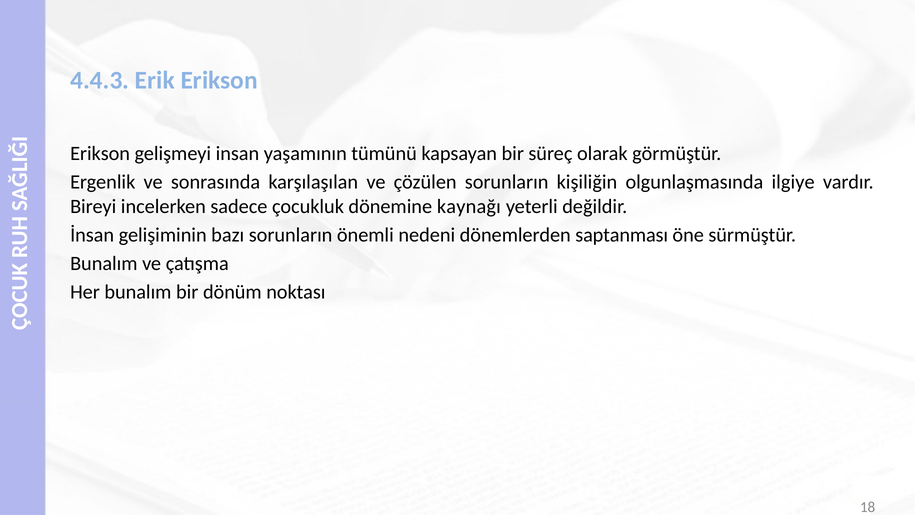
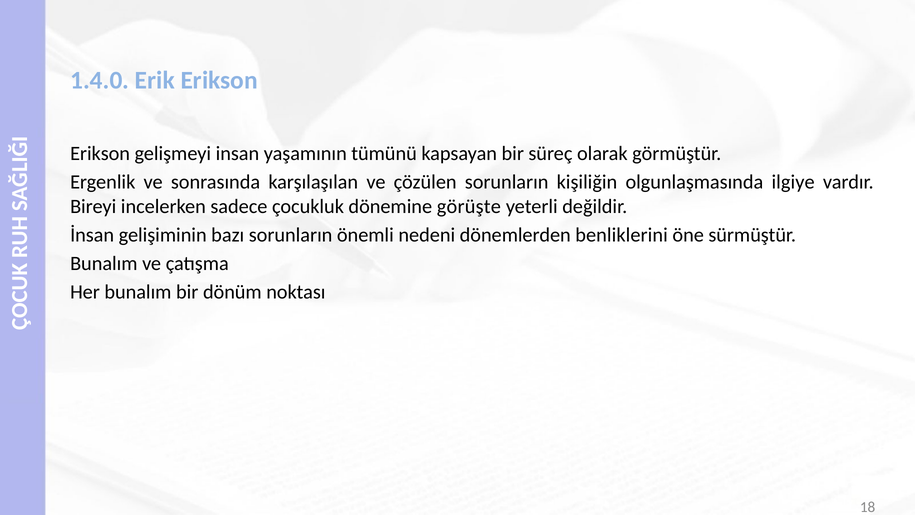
4.4.3: 4.4.3 -> 1.4.0
kaynağı: kaynağı -> görüşte
saptanması: saptanması -> benliklerini
